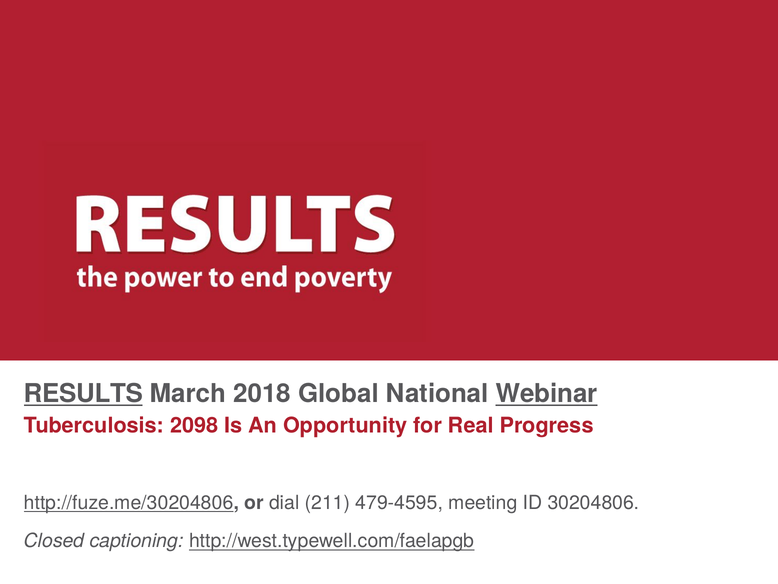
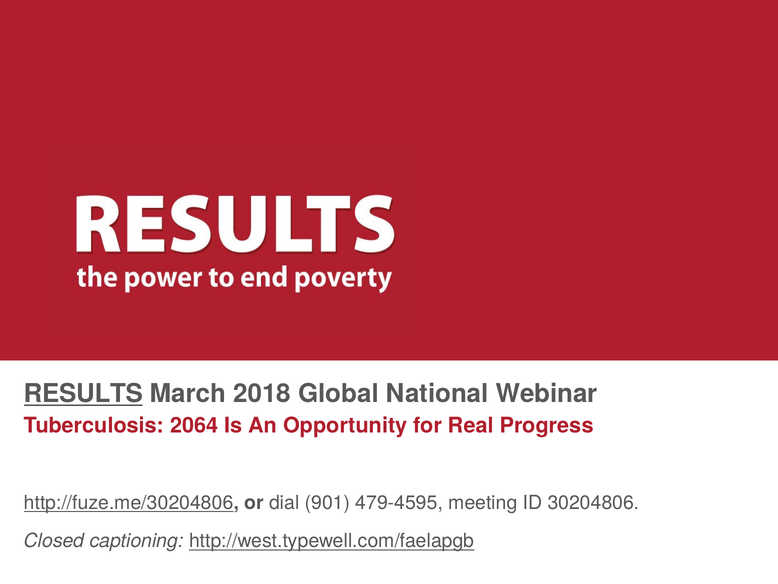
Webinar underline: present -> none
2098: 2098 -> 2064
211: 211 -> 901
